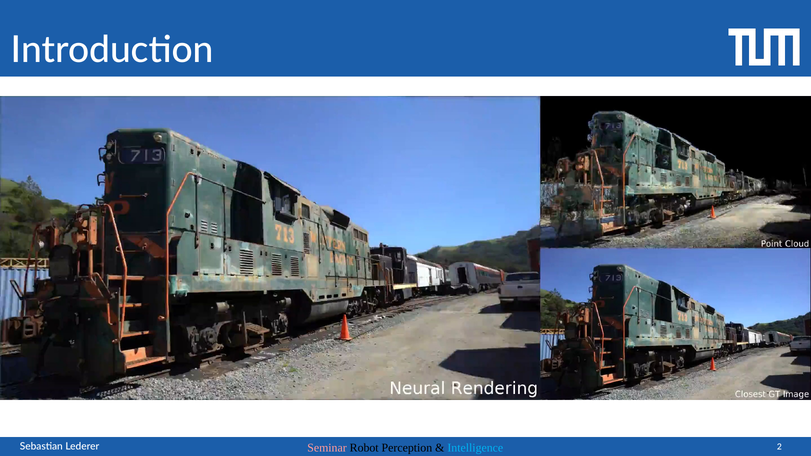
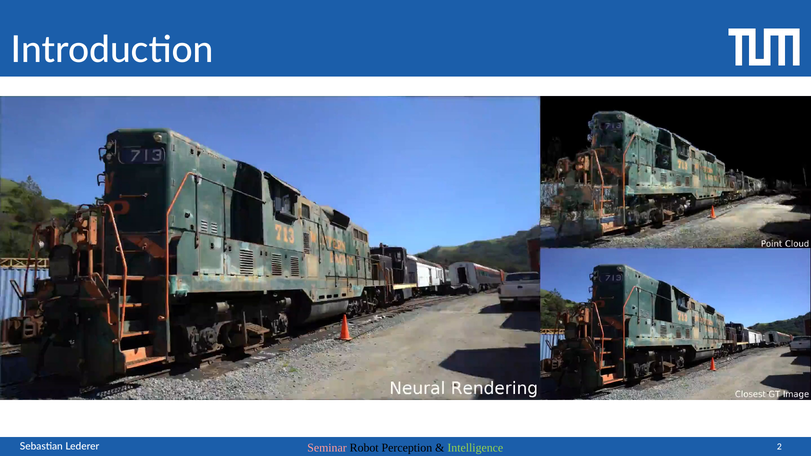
Intelligence colour: light blue -> light green
